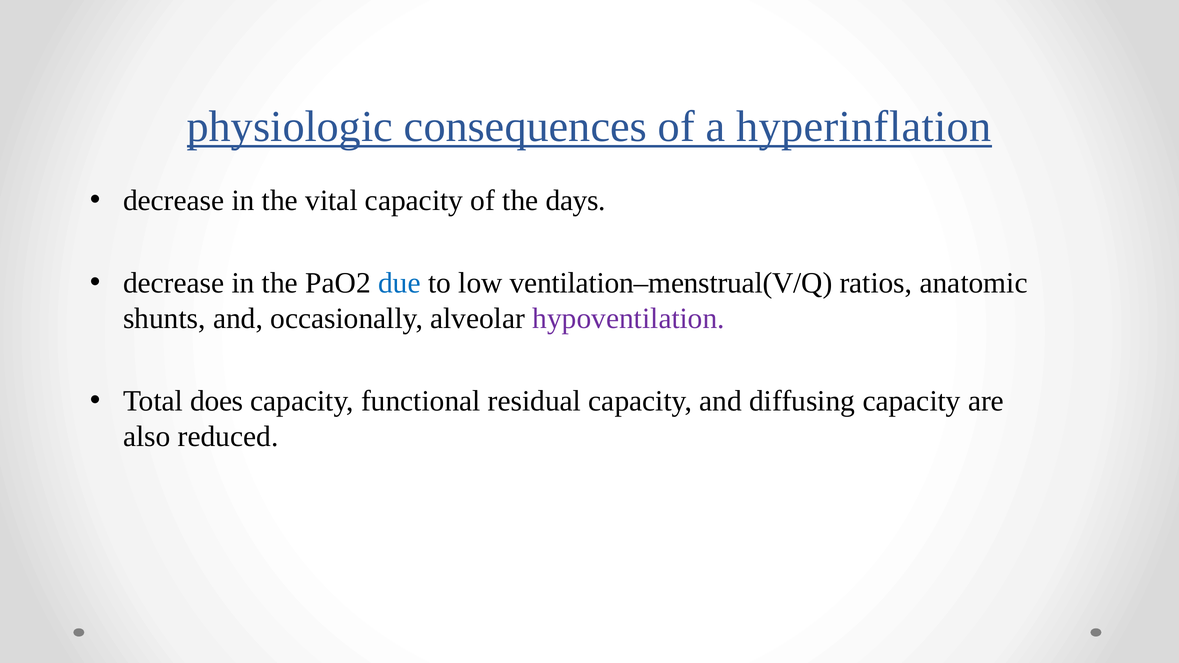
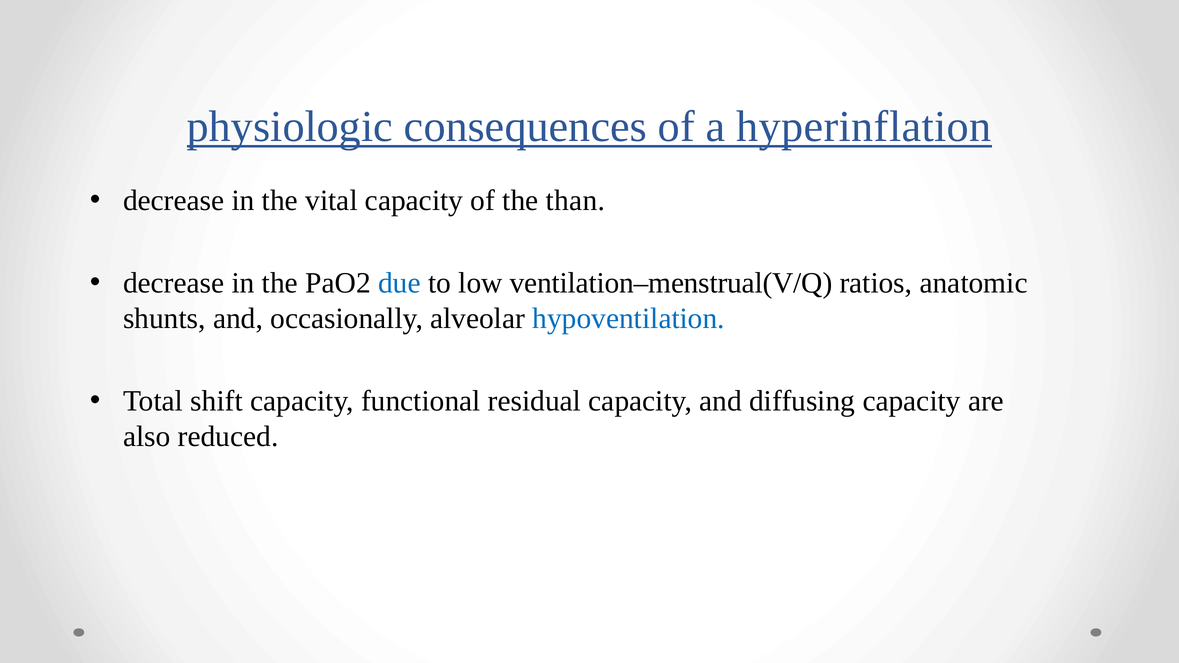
days: days -> than
hypoventilation colour: purple -> blue
does: does -> shift
